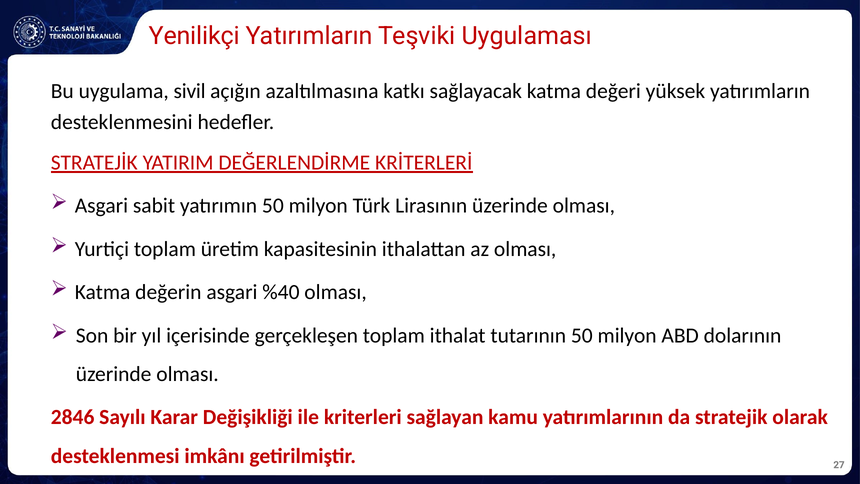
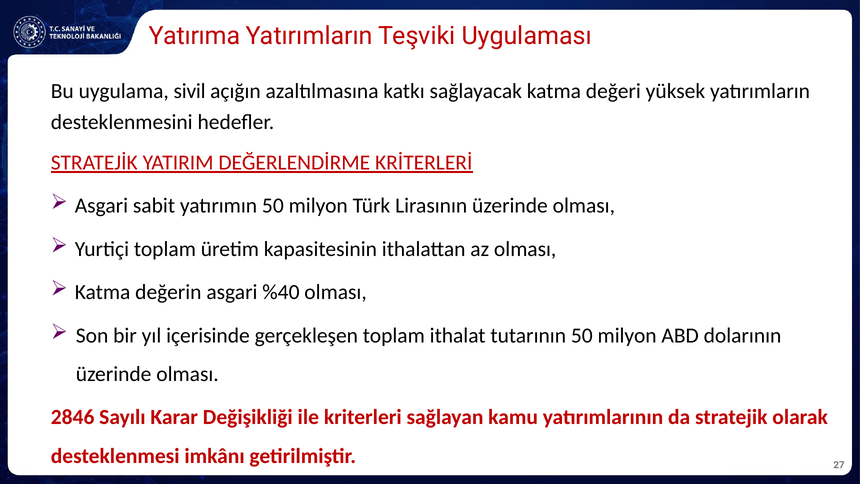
Yenilikçi: Yenilikçi -> Yatırıma
